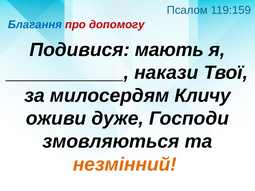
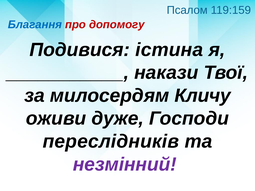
мають: мають -> істина
змовляються: змовляються -> переслідників
незмінний colour: orange -> purple
